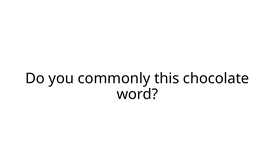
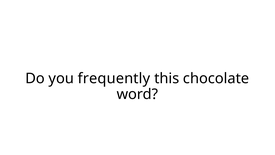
commonly: commonly -> frequently
